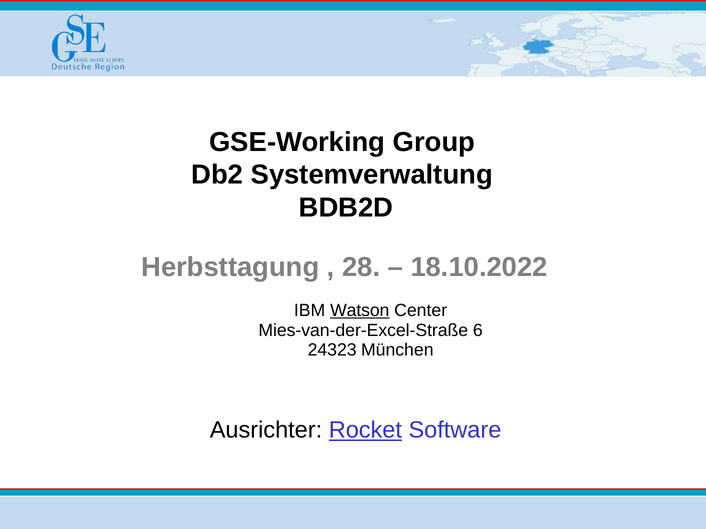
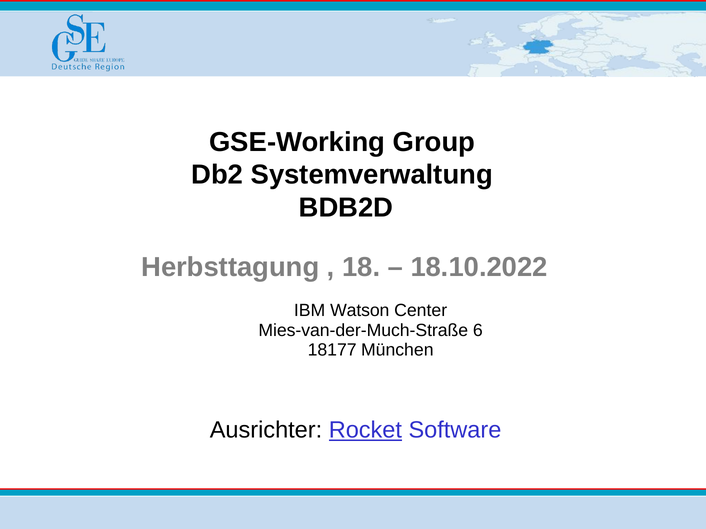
28: 28 -> 18
Watson underline: present -> none
Mies-van-der-Excel-Straße: Mies-van-der-Excel-Straße -> Mies-van-der-Much-Straße
24323: 24323 -> 18177
